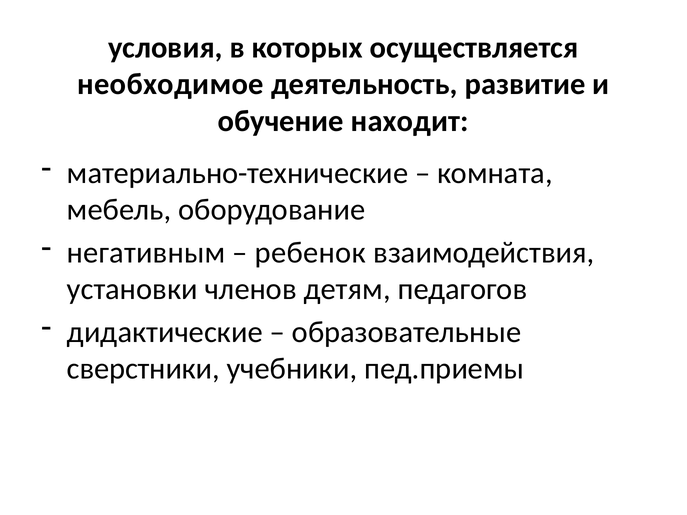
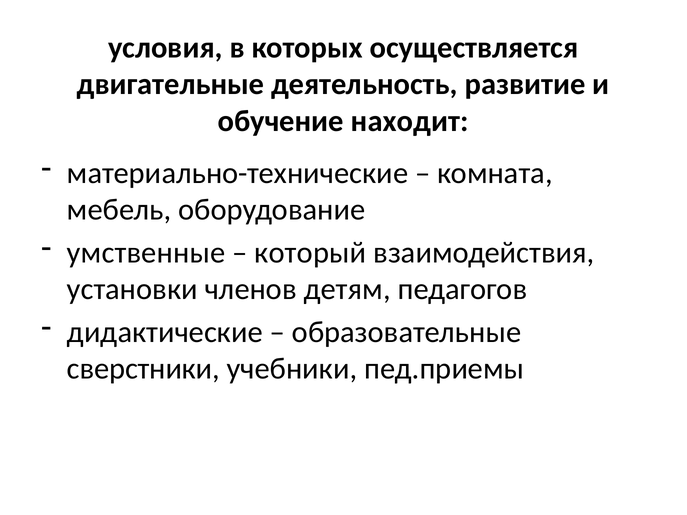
необходимое: необходимое -> двигательные
негативным: негативным -> умственные
ребенок: ребенок -> который
